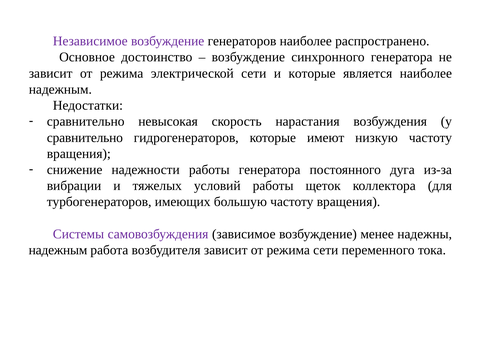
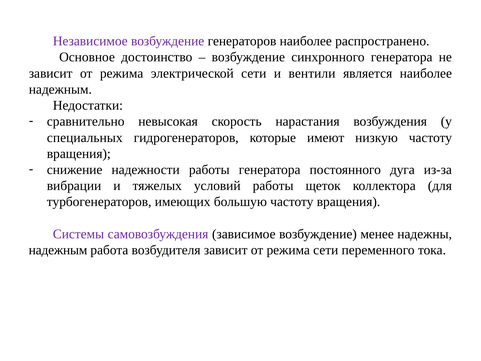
и которые: которые -> вентили
сравнительно at (85, 138): сравнительно -> специальных
